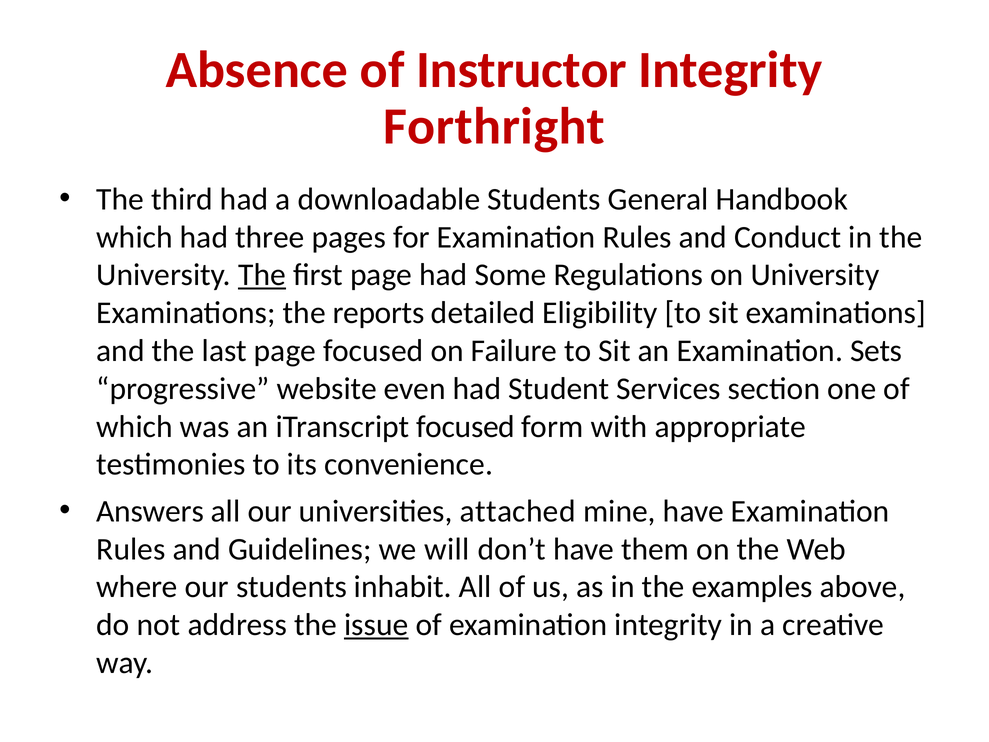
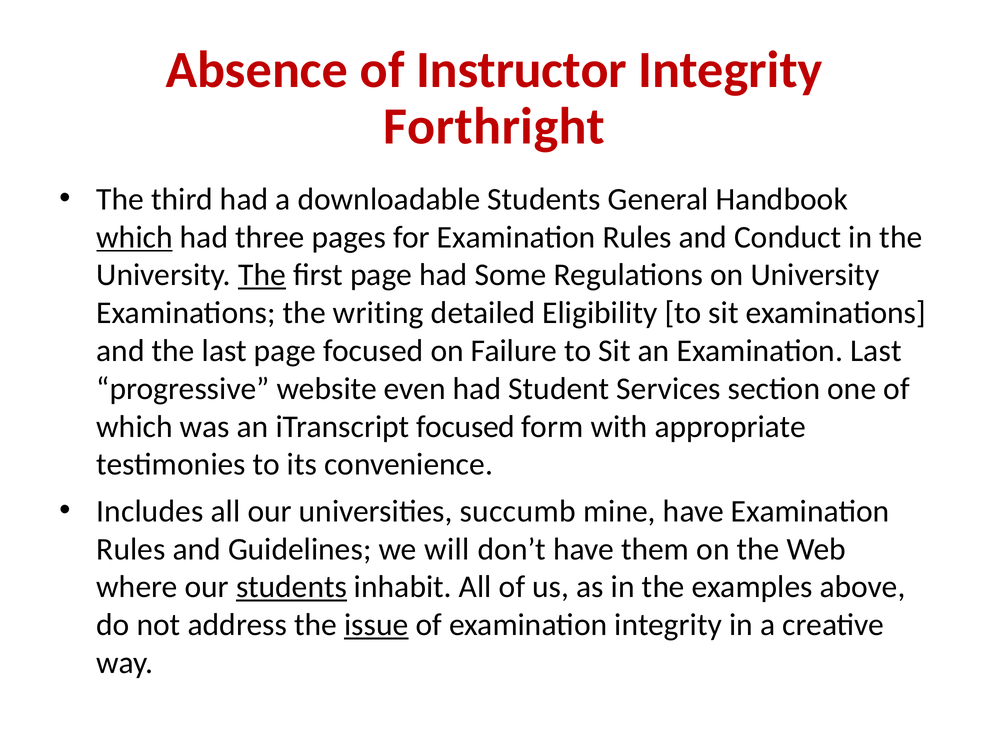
which at (135, 237) underline: none -> present
reports: reports -> writing
Examination Sets: Sets -> Last
Answers: Answers -> Includes
attached: attached -> succumb
students at (291, 587) underline: none -> present
